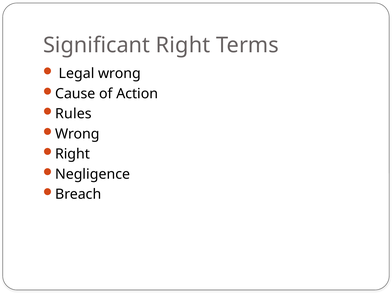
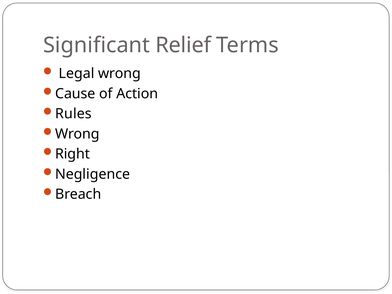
Significant Right: Right -> Relief
